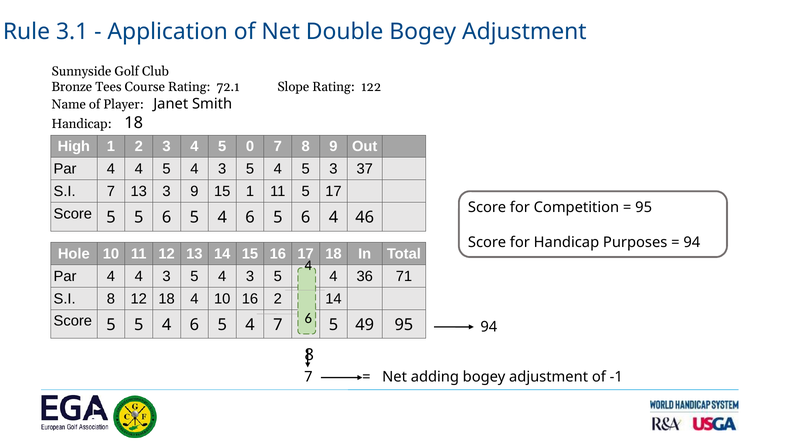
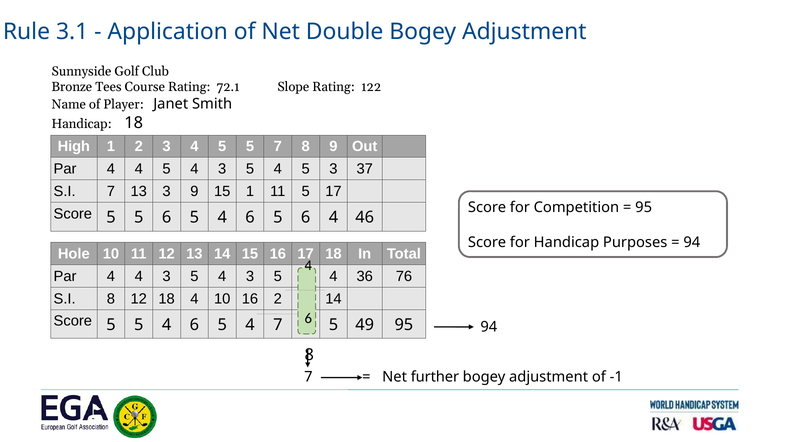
4 5 0: 0 -> 5
71: 71 -> 76
adding: adding -> further
